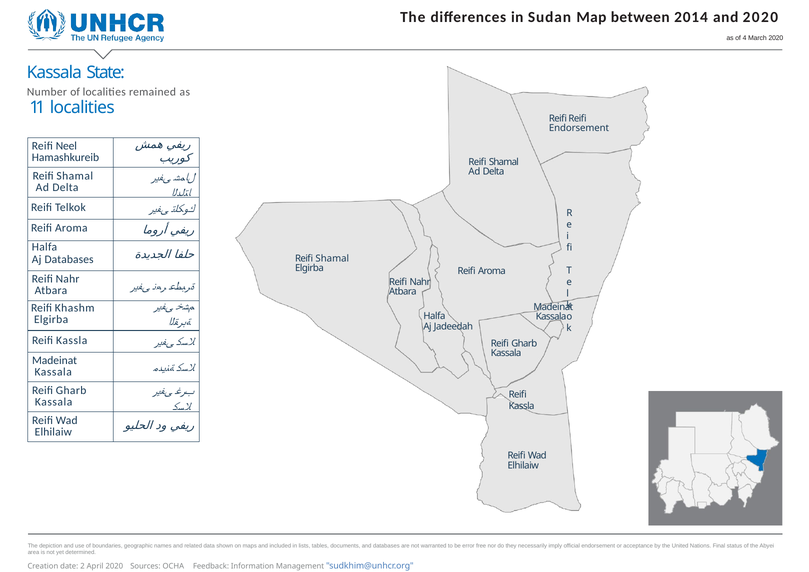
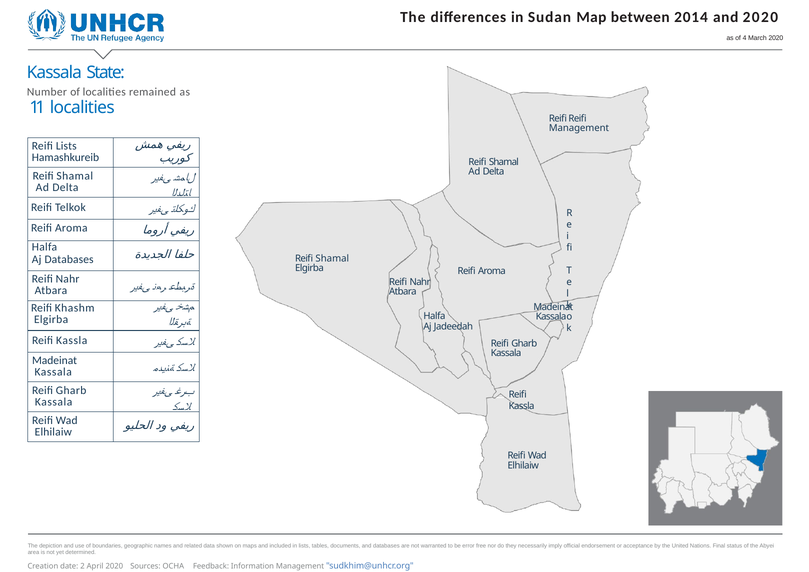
Endorsement at (579, 128): Endorsement -> Management
Reiﬁ Neel: Neel -> Lists
